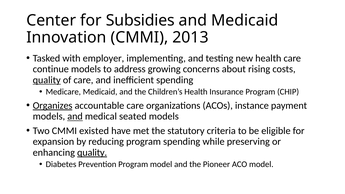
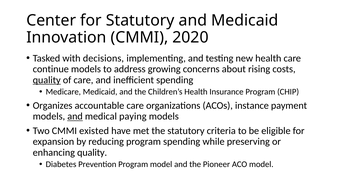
for Subsidies: Subsidies -> Statutory
2013: 2013 -> 2020
employer: employer -> decisions
Organizes underline: present -> none
seated: seated -> paying
quality at (92, 153) underline: present -> none
